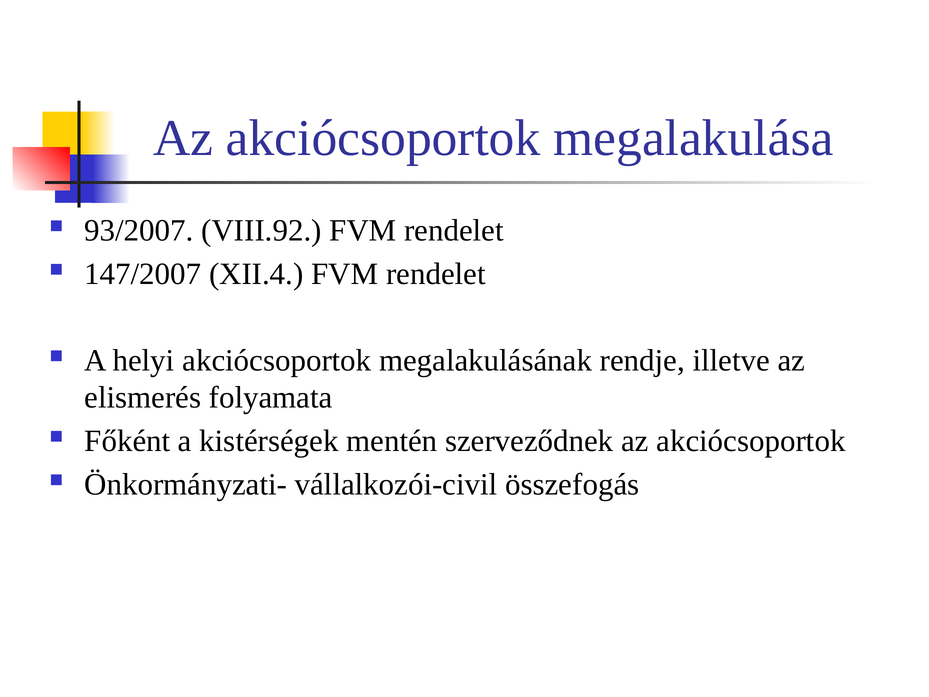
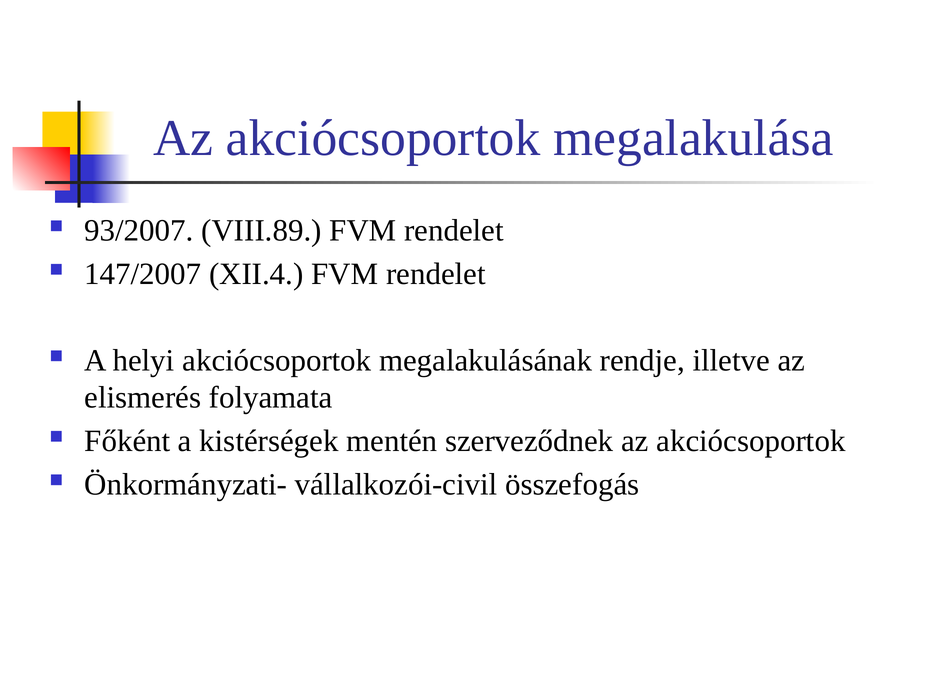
VIII.92: VIII.92 -> VIII.89
